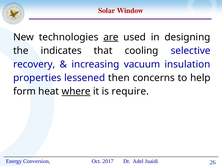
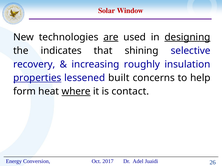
designing underline: none -> present
cooling: cooling -> shining
vacuum: vacuum -> roughly
properties underline: none -> present
then: then -> built
require: require -> contact
